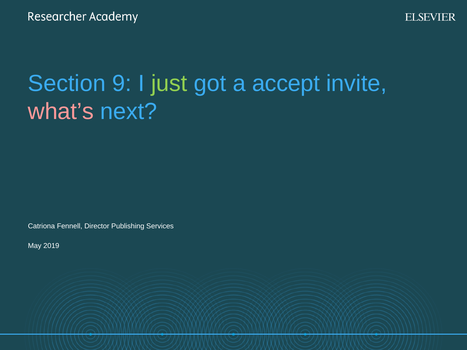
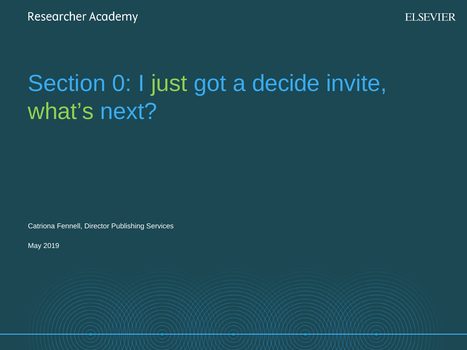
9: 9 -> 0
accept: accept -> decide
what’s colour: pink -> light green
